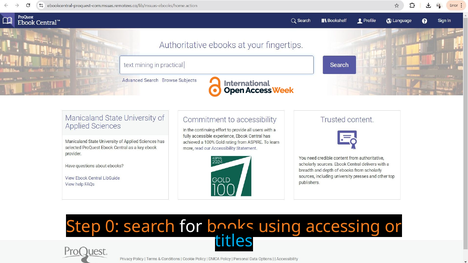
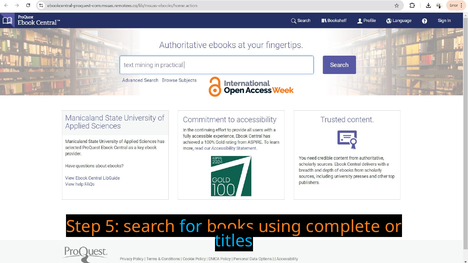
0: 0 -> 5
for colour: white -> light blue
accessing: accessing -> complete
